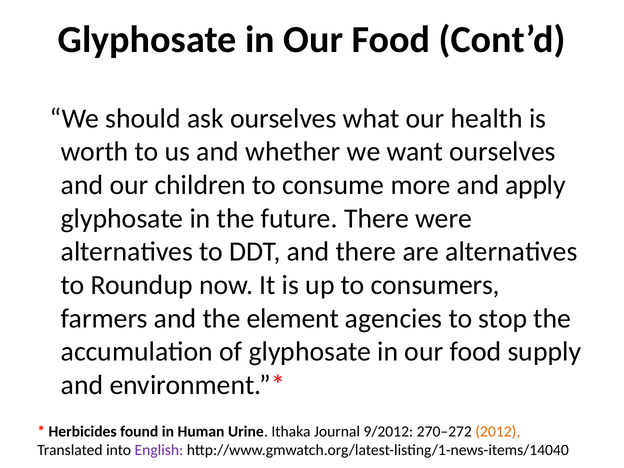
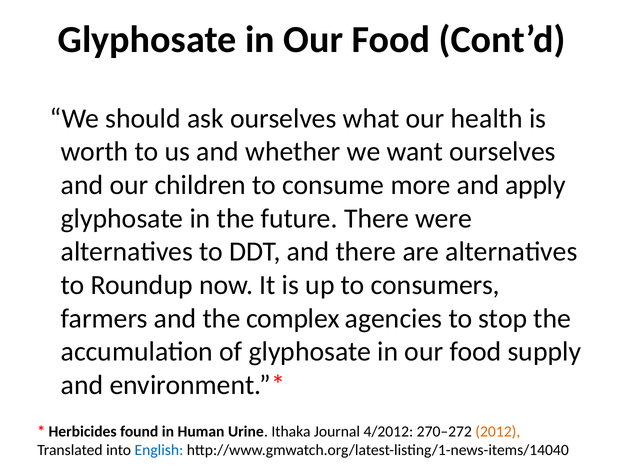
element: element -> complex
9/2012: 9/2012 -> 4/2012
English colour: purple -> blue
